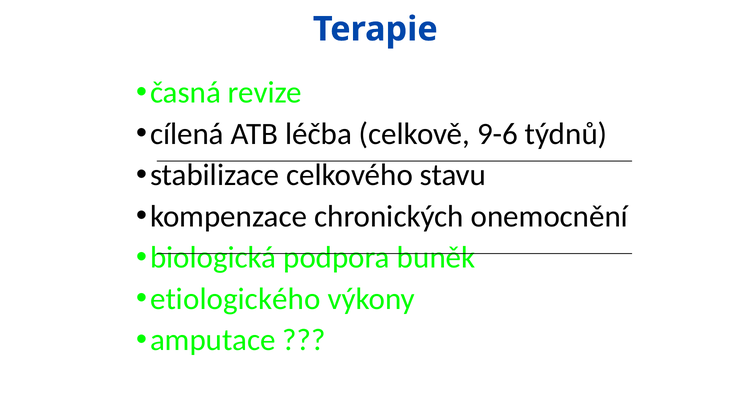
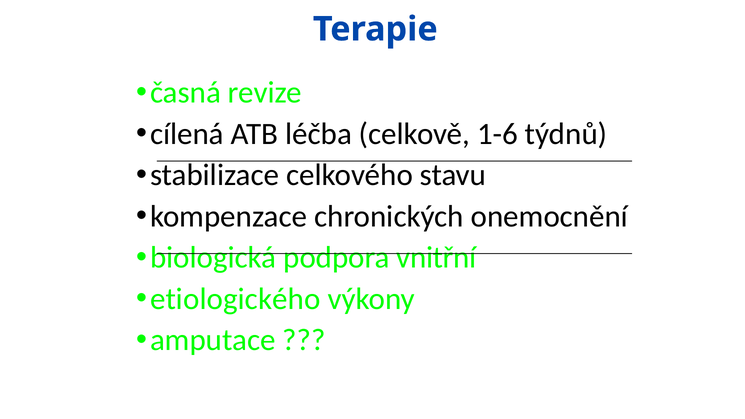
9-6: 9-6 -> 1-6
buněk: buněk -> vnitřní
